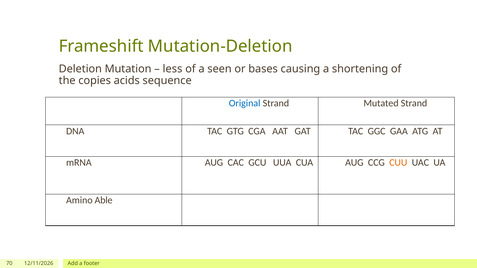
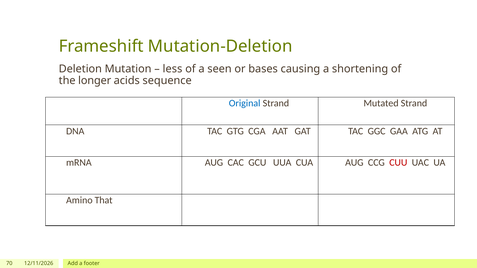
copies: copies -> longer
CUU colour: orange -> red
Able: Able -> That
